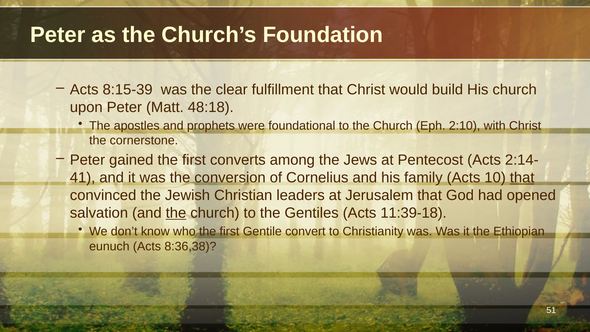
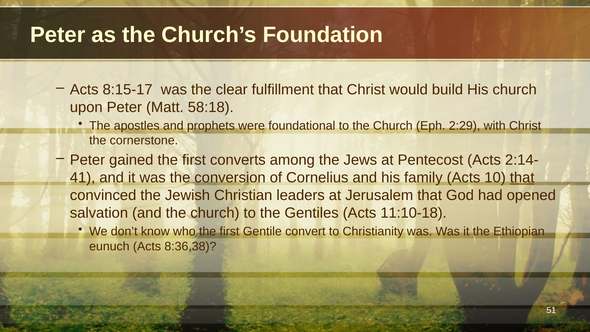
8:15-39: 8:15-39 -> 8:15-17
48:18: 48:18 -> 58:18
2:10: 2:10 -> 2:29
the at (176, 213) underline: present -> none
11:39-18: 11:39-18 -> 11:10-18
